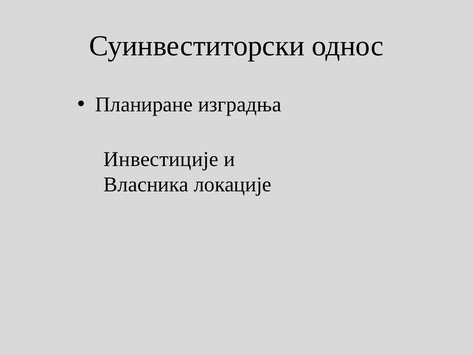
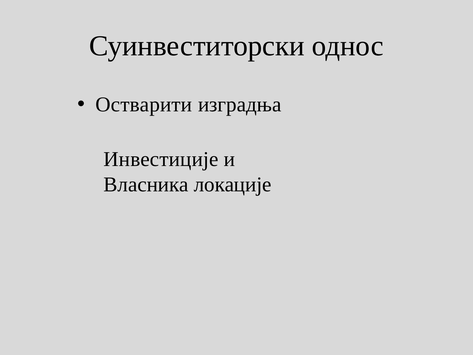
Планиране: Планиране -> Остварити
